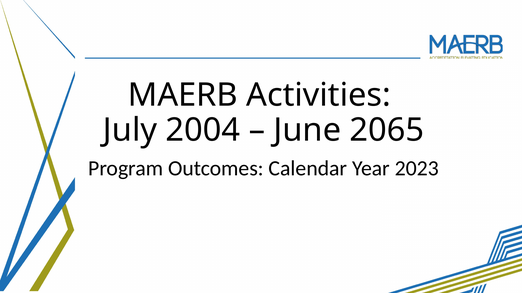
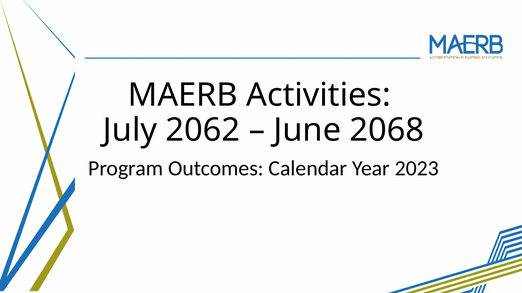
2004: 2004 -> 2062
2065: 2065 -> 2068
